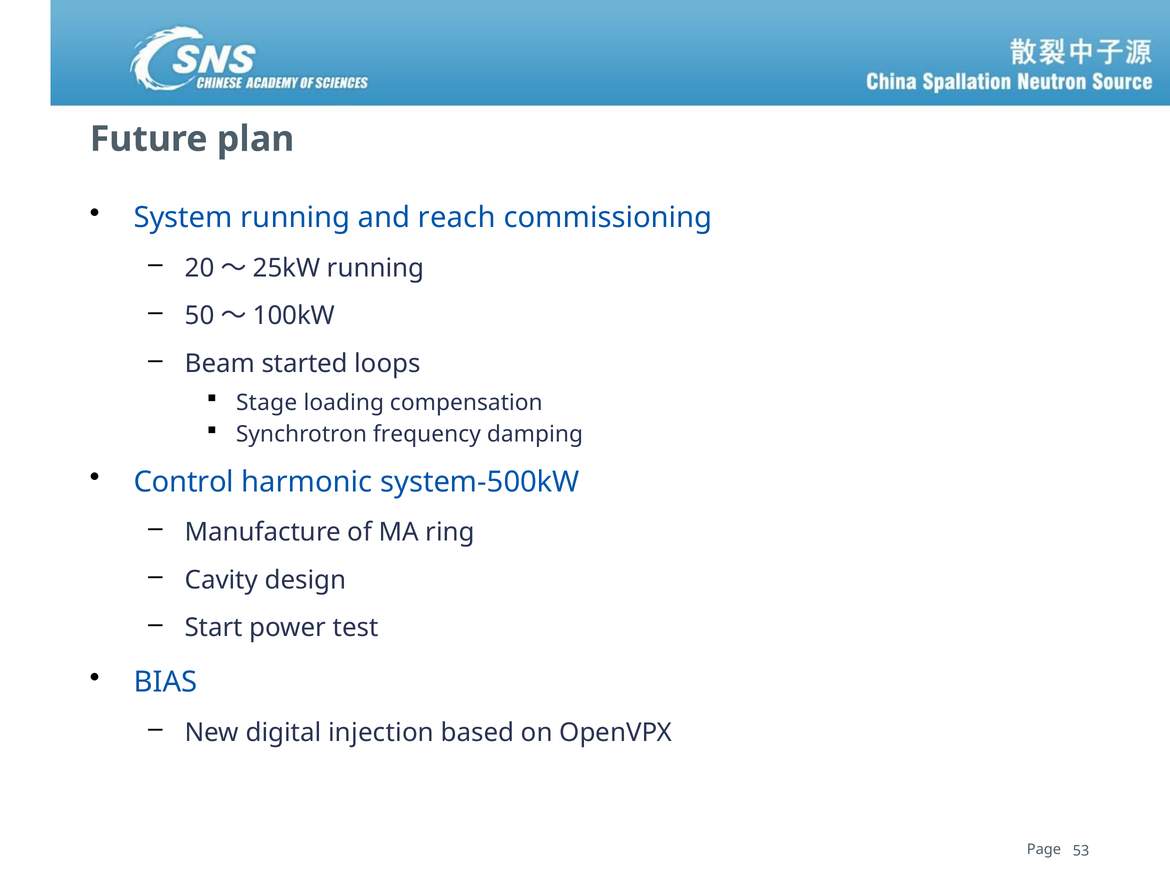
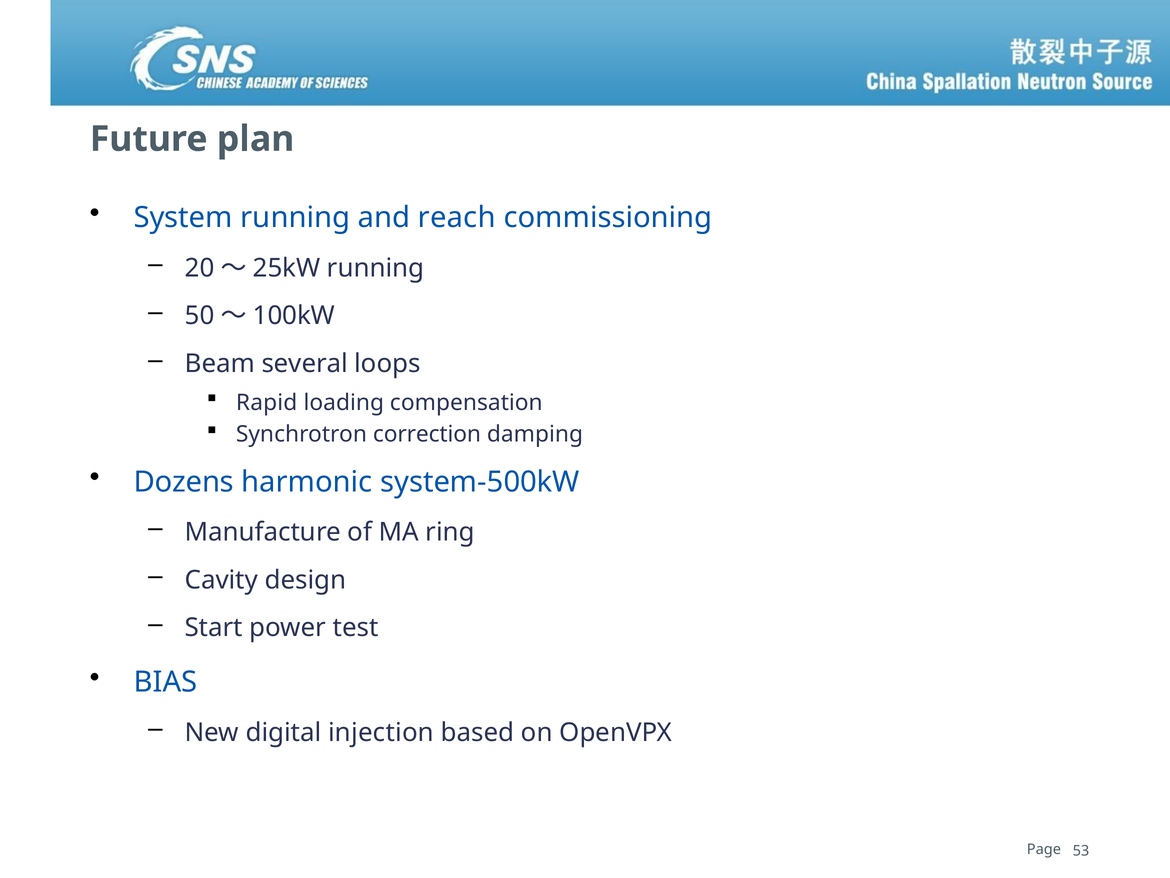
started: started -> several
Stage: Stage -> Rapid
frequency: frequency -> correction
Control: Control -> Dozens
